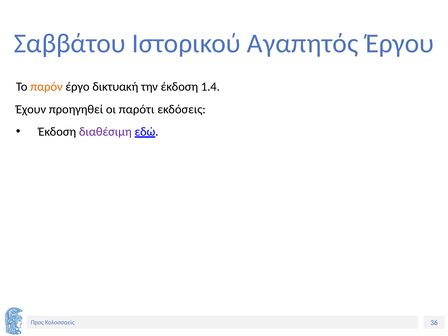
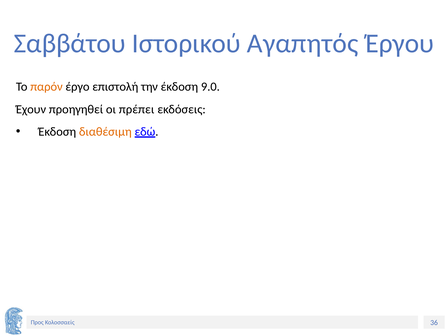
δικτυακή: δικτυακή -> επιστολή
1.4: 1.4 -> 9.0
παρότι: παρότι -> πρέπει
διαθέσιμη colour: purple -> orange
